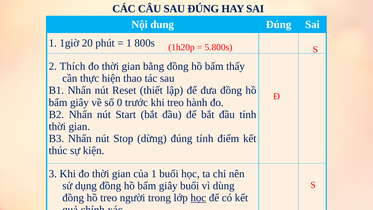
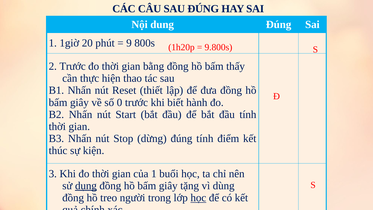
1 at (129, 43): 1 -> 9
5.800s: 5.800s -> 9.800s
2 Thích: Thích -> Trước
khi treo: treo -> biết
dụng underline: none -> present
giây buổi: buổi -> tặng
